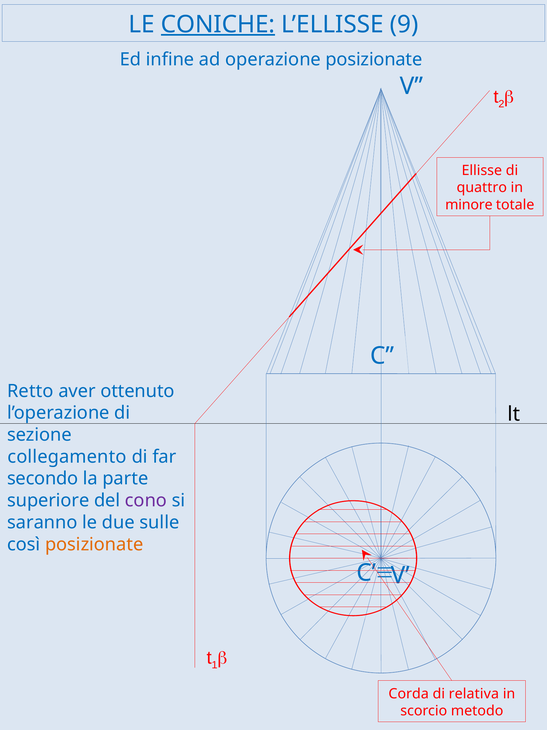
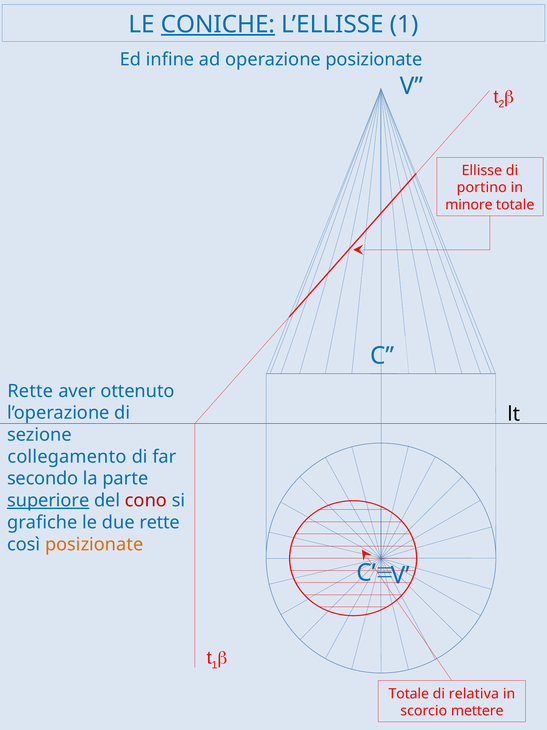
L’ELLISSE 9: 9 -> 1
quattro: quattro -> portino
Retto at (30, 391): Retto -> Rette
superiore underline: none -> present
cono colour: purple -> red
saranno: saranno -> grafiche
due sulle: sulle -> rette
Corda at (409, 693): Corda -> Totale
metodo: metodo -> mettere
